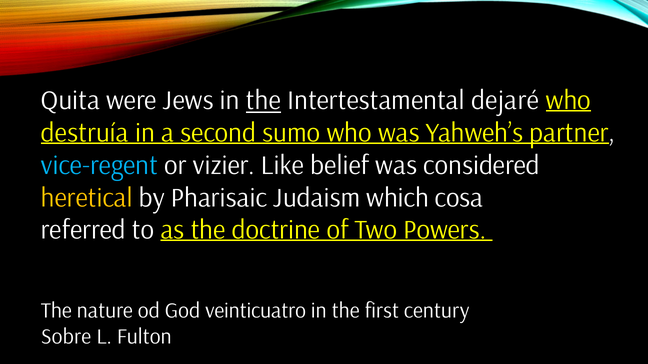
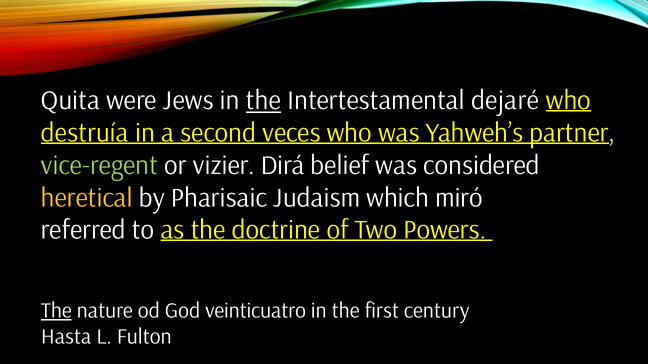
sumo: sumo -> veces
vice-regent colour: light blue -> light green
Like: Like -> Dirá
cosa: cosa -> miró
The at (56, 311) underline: none -> present
Sobre: Sobre -> Hasta
